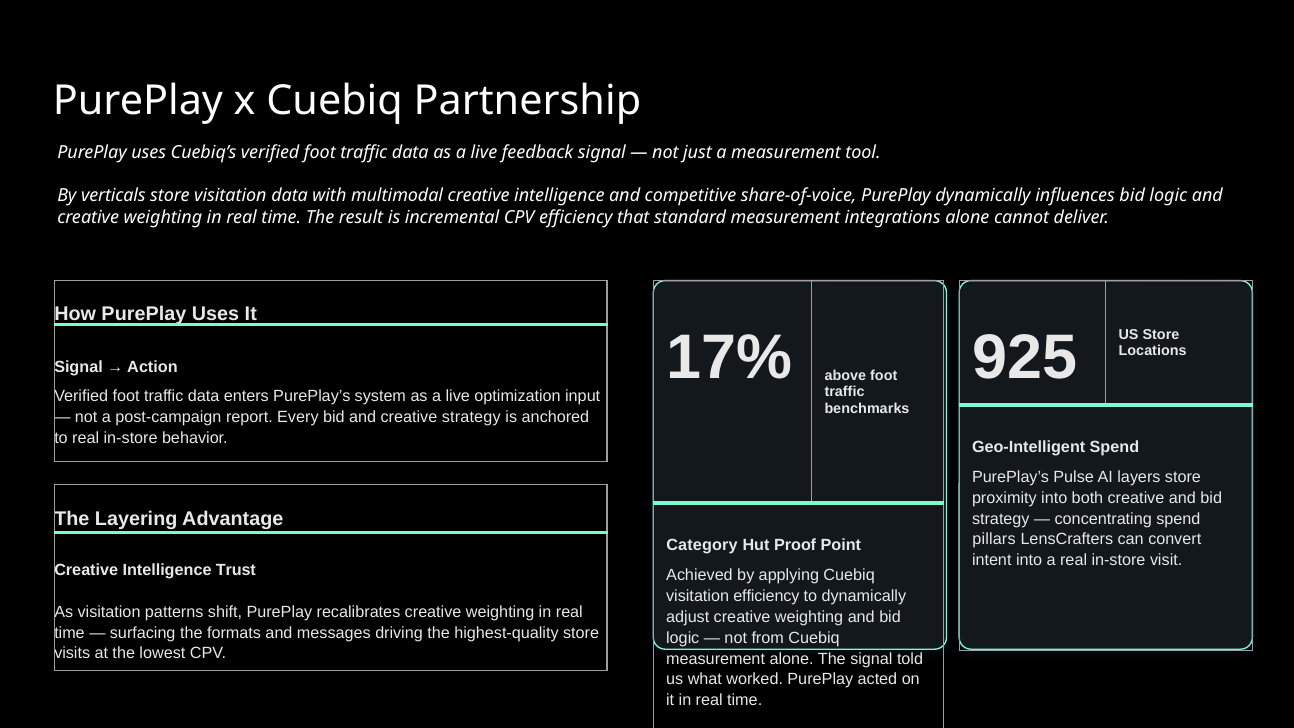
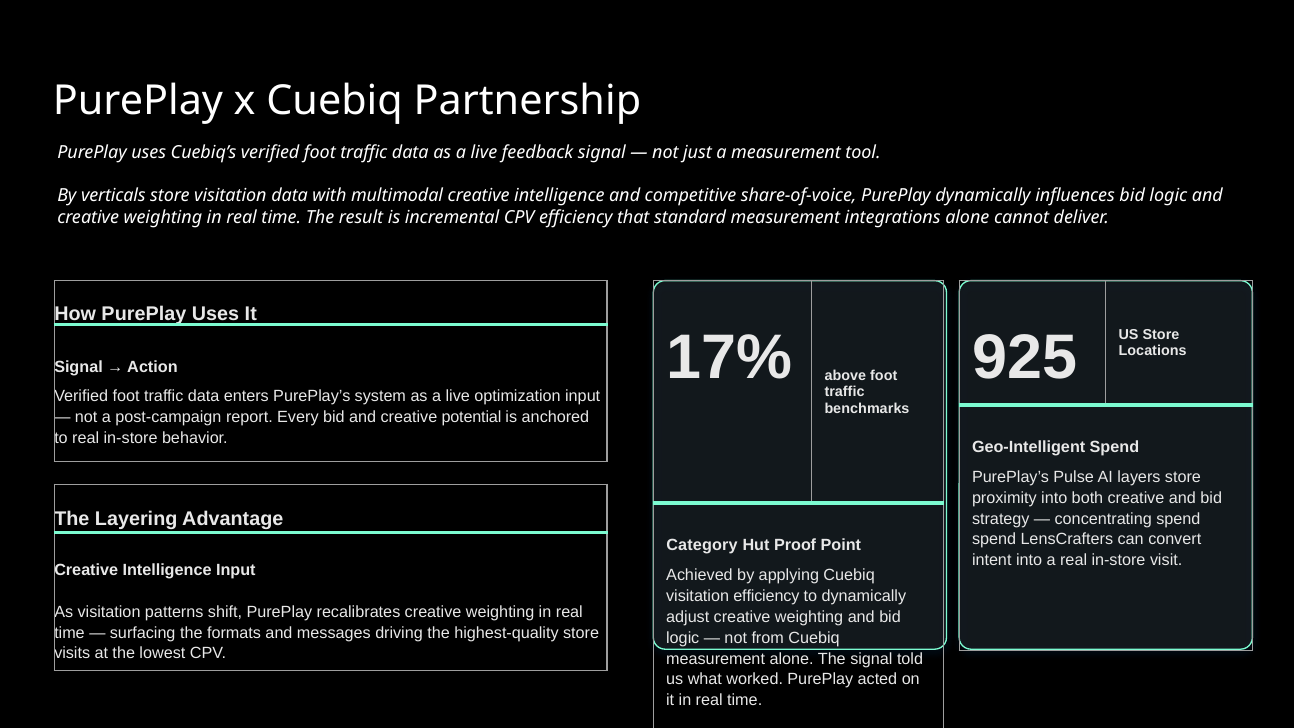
creative strategy: strategy -> potential
pillars at (994, 540): pillars -> spend
Intelligence Trust: Trust -> Input
